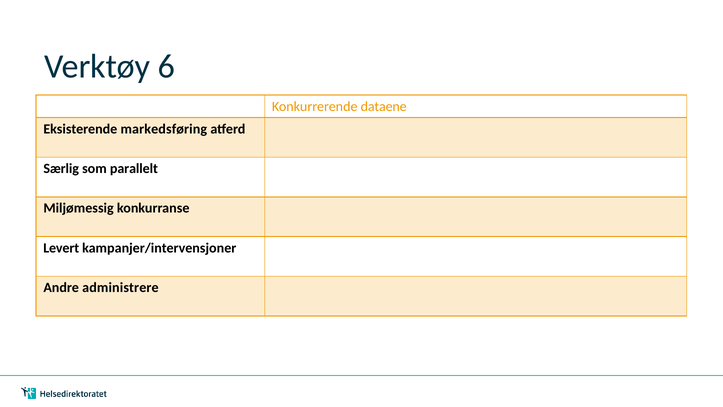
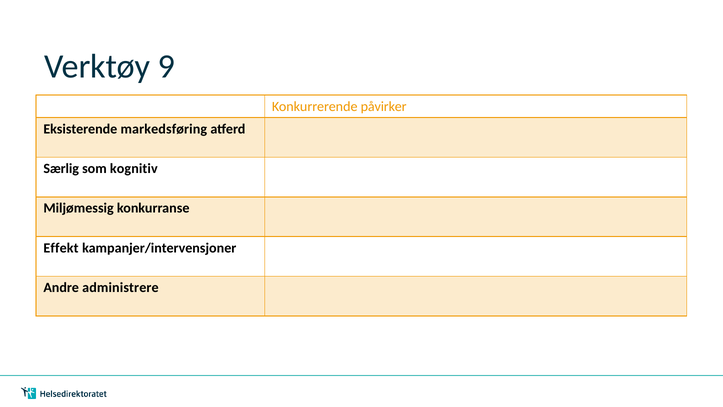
6: 6 -> 9
dataene: dataene -> påvirker
parallelt: parallelt -> kognitiv
Levert: Levert -> Effekt
